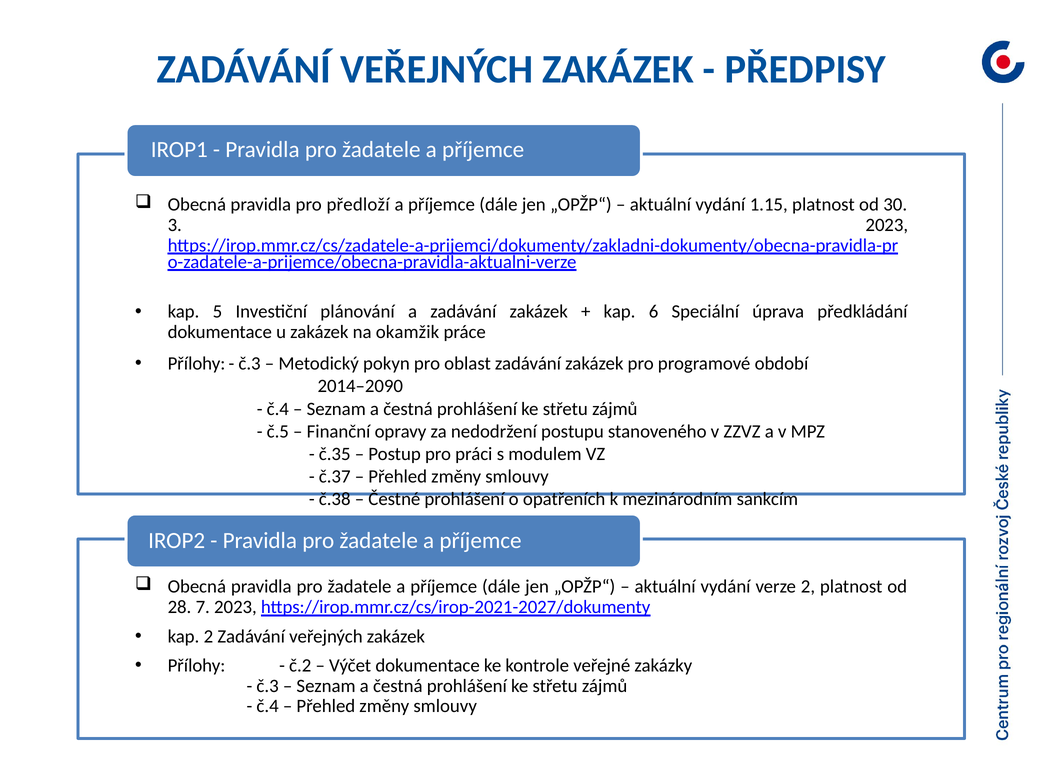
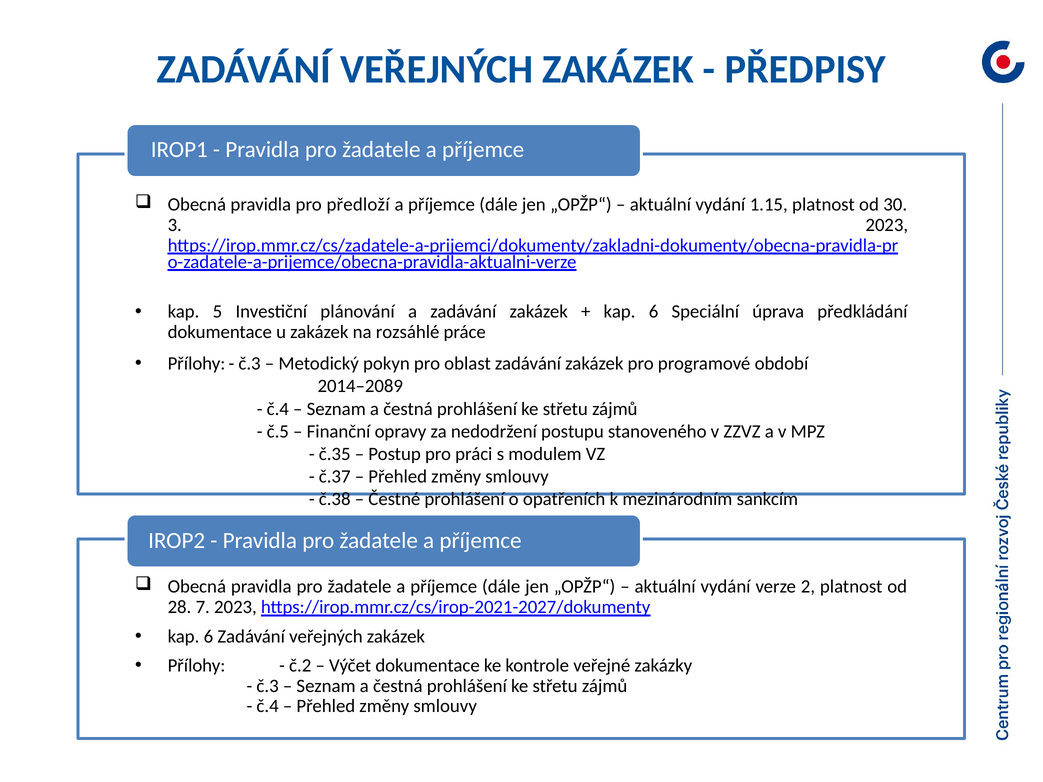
okamžik: okamžik -> rozsáhlé
2014–2090: 2014–2090 -> 2014–2089
2 at (208, 637): 2 -> 6
